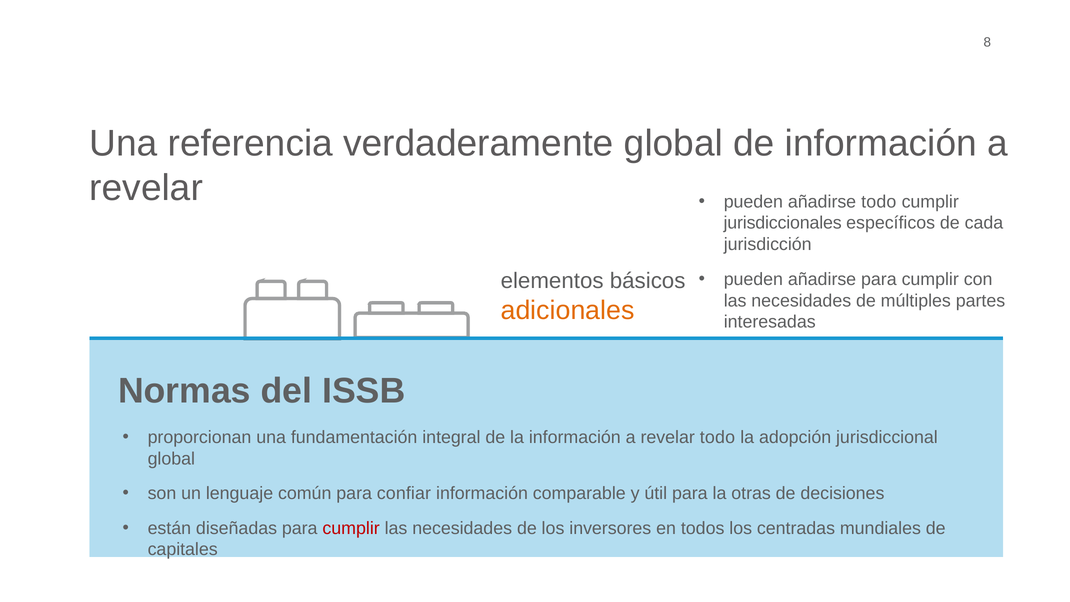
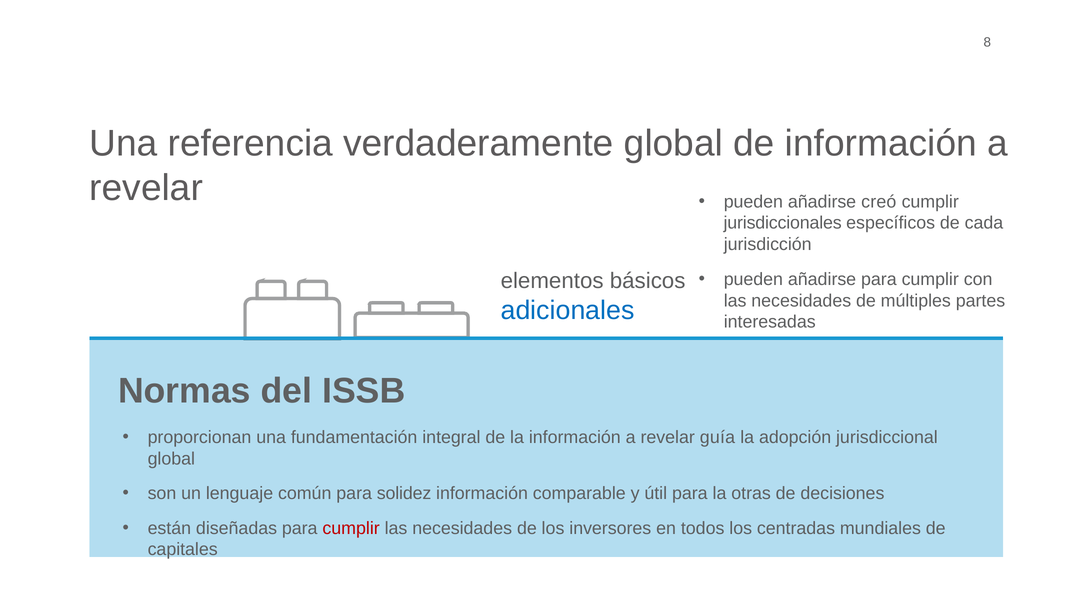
añadirse todo: todo -> creó
adicionales colour: orange -> blue
revelar todo: todo -> guía
confiar: confiar -> solidez
